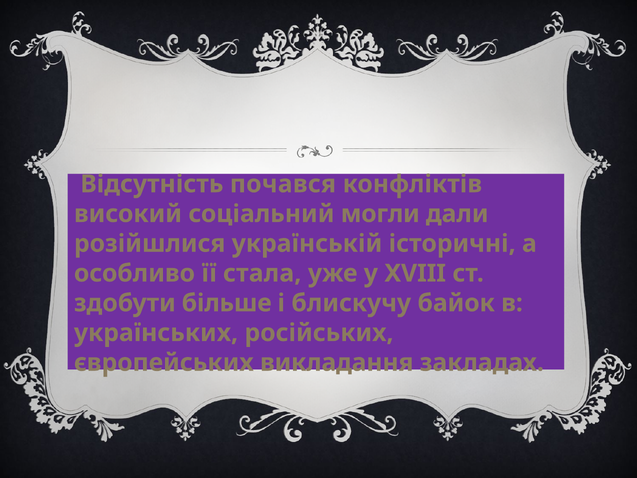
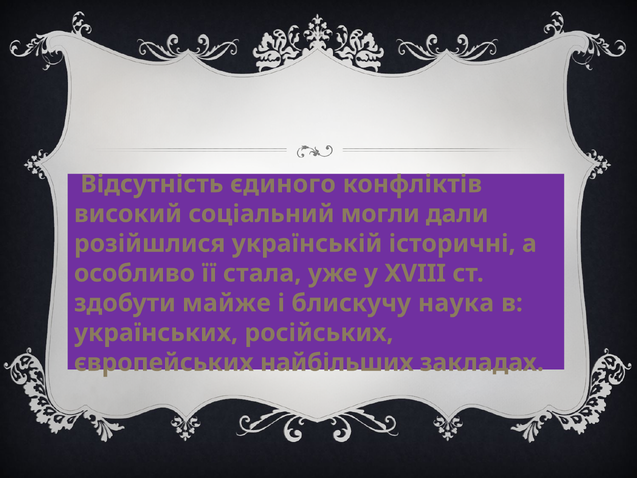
почався: почався -> єдиного
більше: більше -> майже
байок: байок -> наука
викладання: викладання -> найбільших
